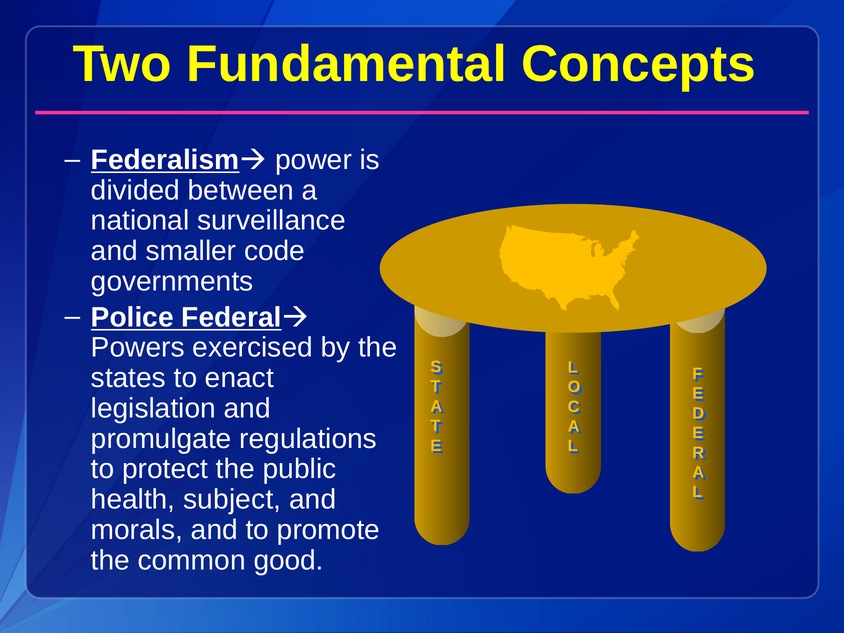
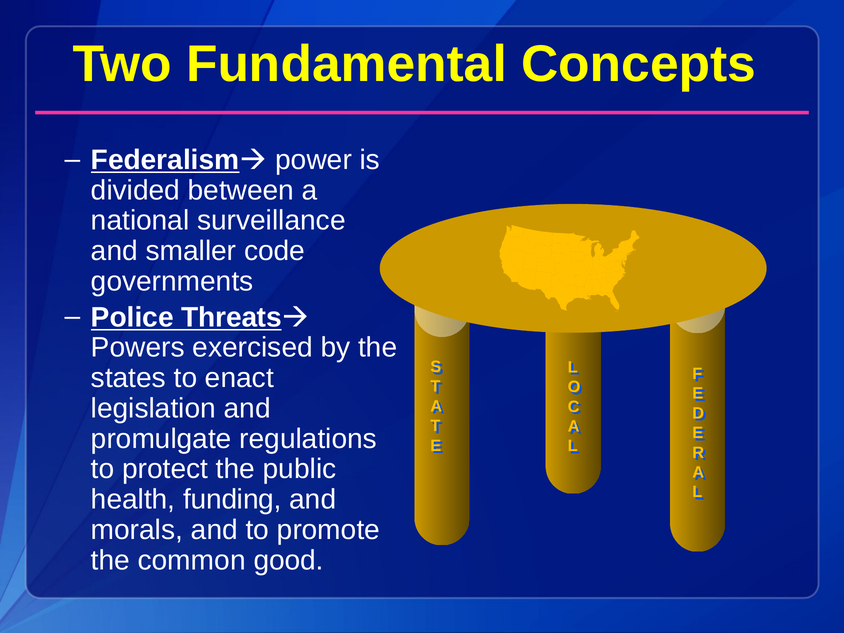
Federal: Federal -> Threats
subject: subject -> funding
